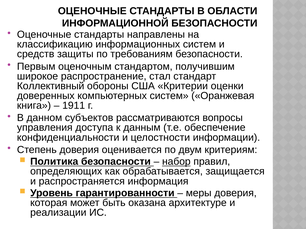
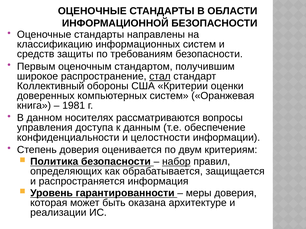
стал underline: none -> present
1911: 1911 -> 1981
субъектов: субъектов -> носителях
